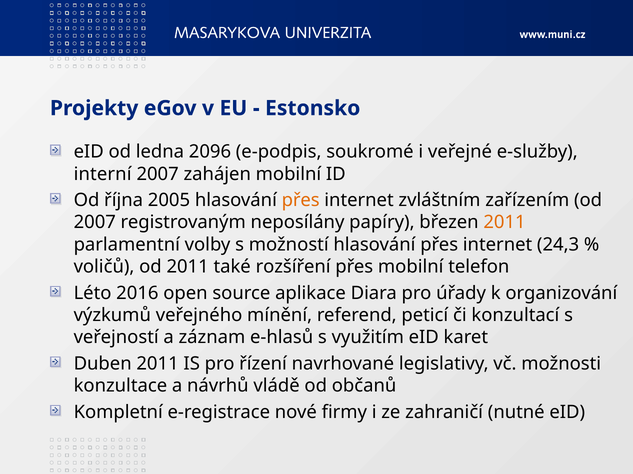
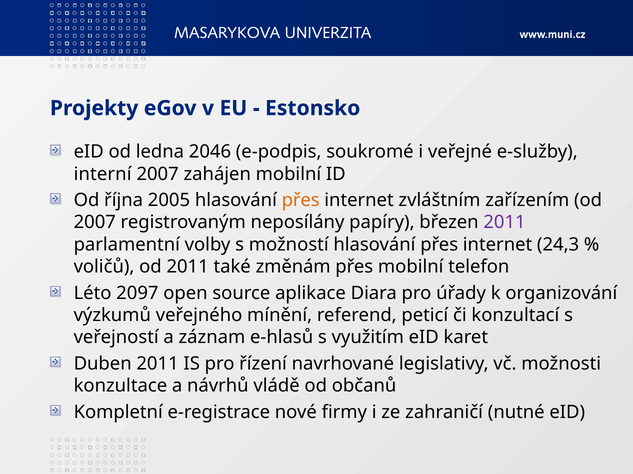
2096: 2096 -> 2046
2011 at (505, 223) colour: orange -> purple
rozšíření: rozšíření -> změnám
2016: 2016 -> 2097
